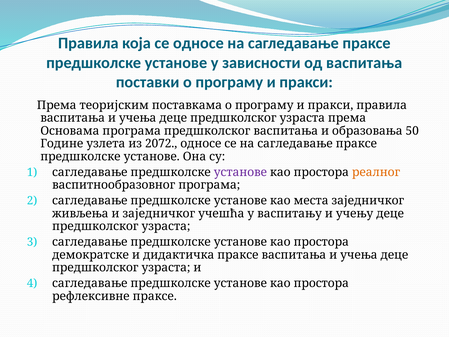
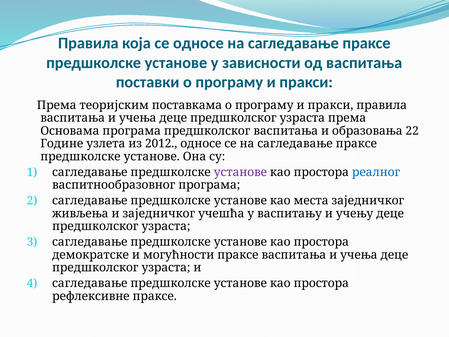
50: 50 -> 22
2072: 2072 -> 2012
реалног colour: orange -> blue
дидактичка: дидактичка -> могућности
